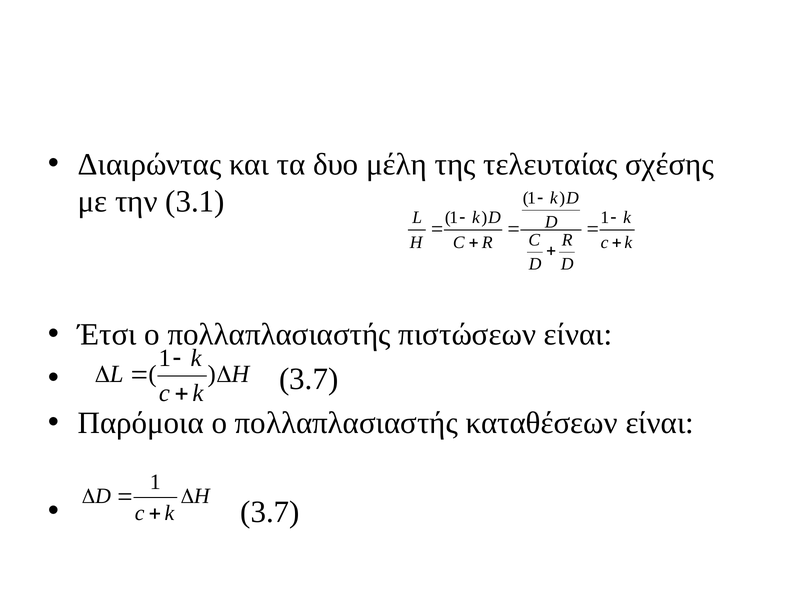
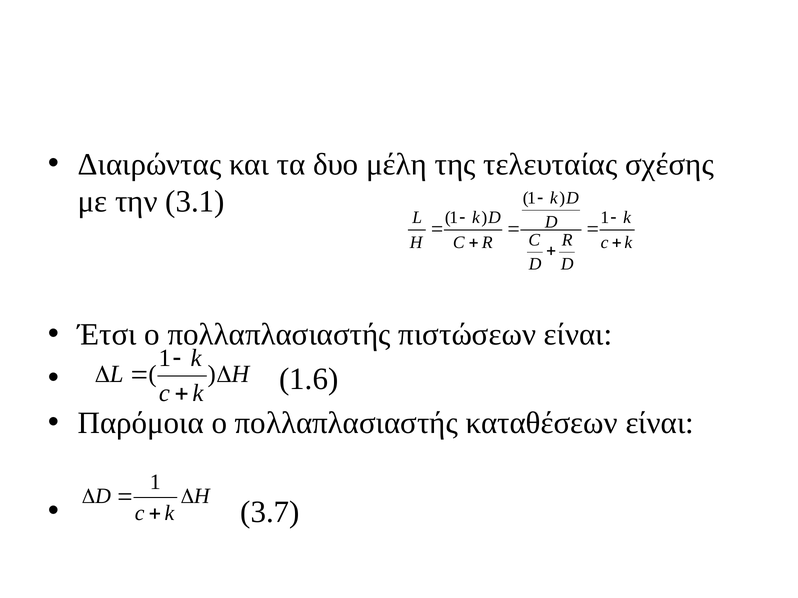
3.7 at (309, 379): 3.7 -> 1.6
